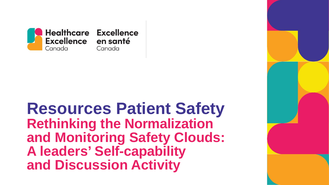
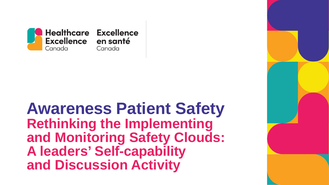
Resources: Resources -> Awareness
Normalization: Normalization -> Implementing
